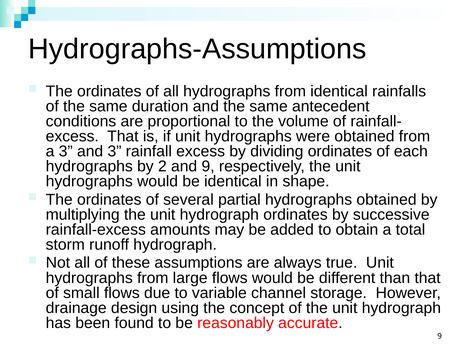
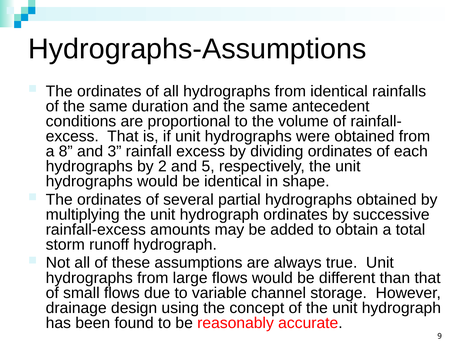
a 3: 3 -> 8
and 9: 9 -> 5
